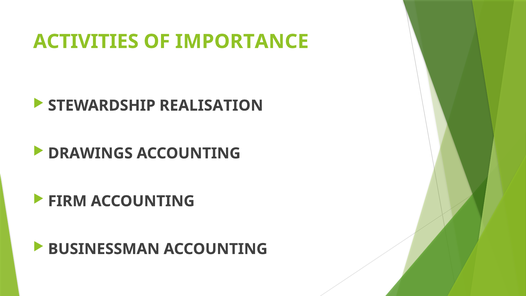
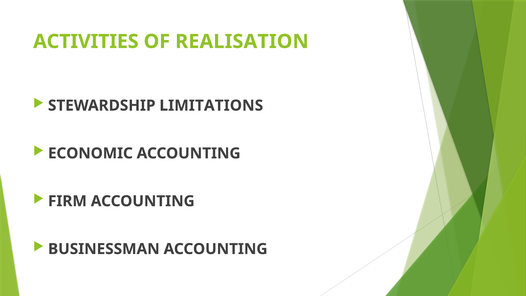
IMPORTANCE: IMPORTANCE -> REALISATION
REALISATION: REALISATION -> LIMITATIONS
DRAWINGS: DRAWINGS -> ECONOMIC
